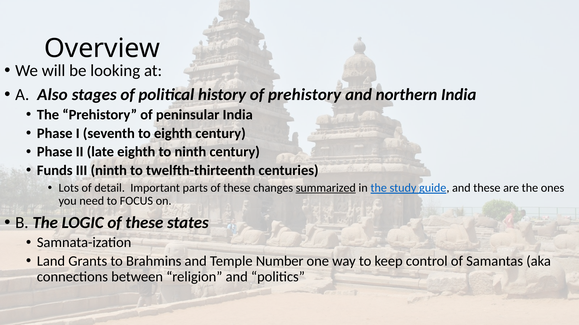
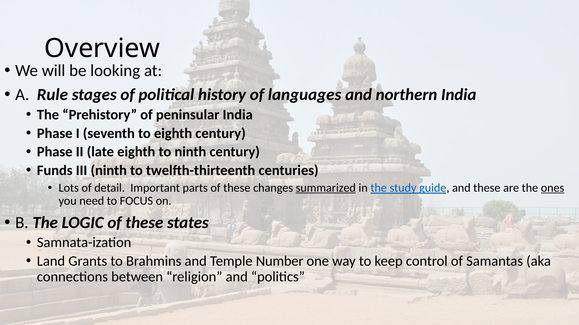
Also: Also -> Rule
of prehistory: prehistory -> languages
ones underline: none -> present
